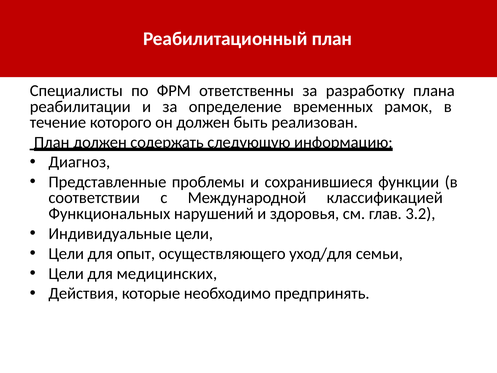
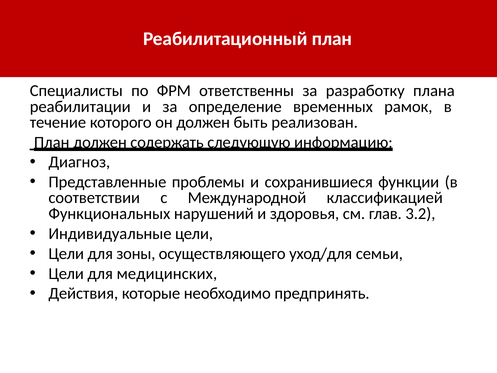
опыт: опыт -> зоны
